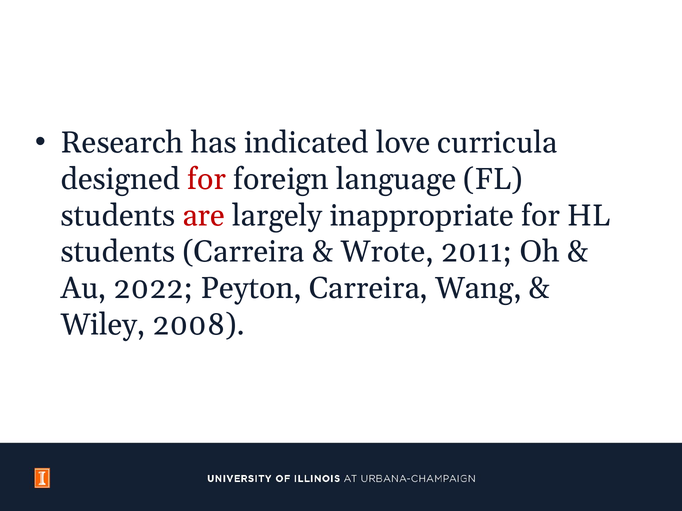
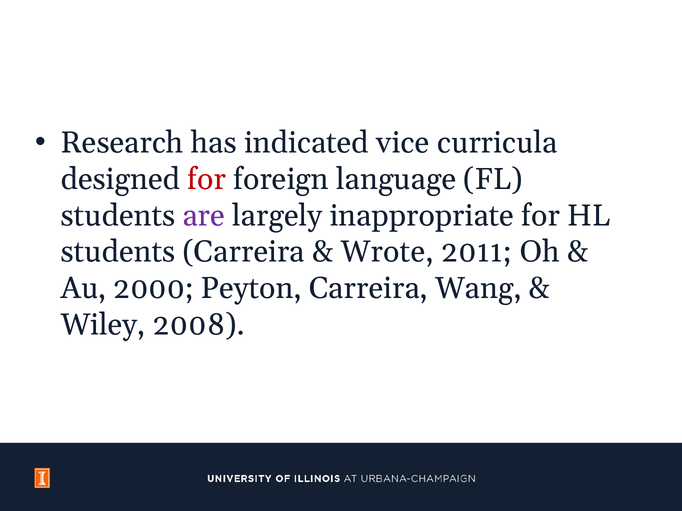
love: love -> vice
are colour: red -> purple
2022: 2022 -> 2000
